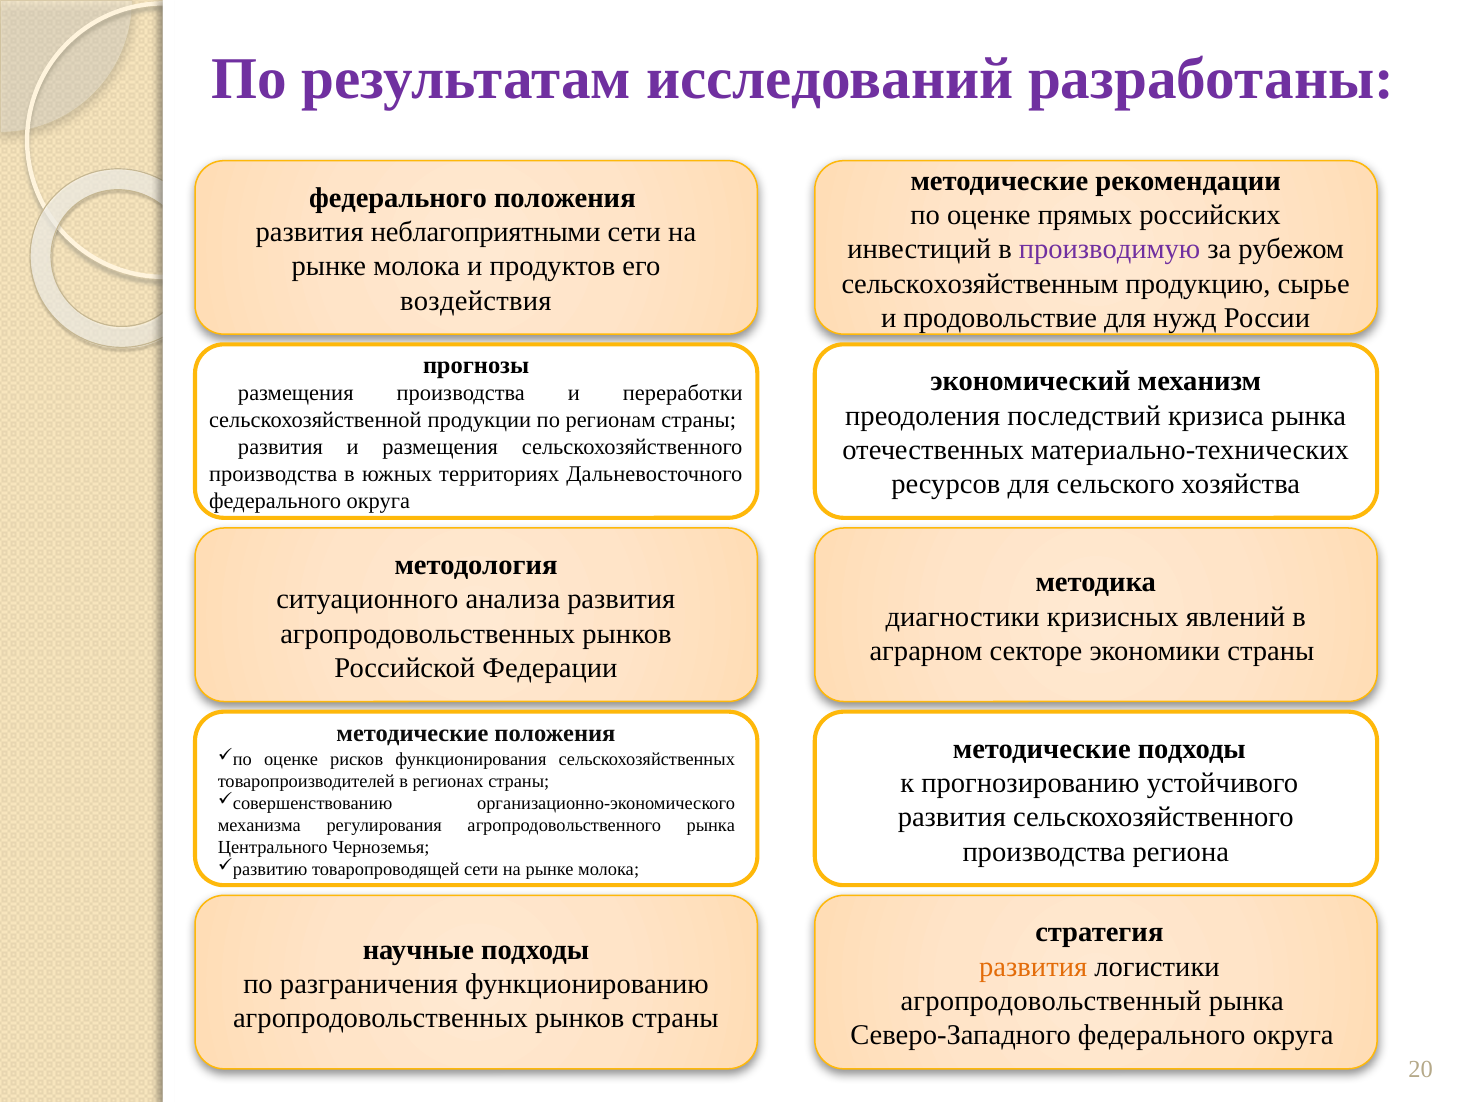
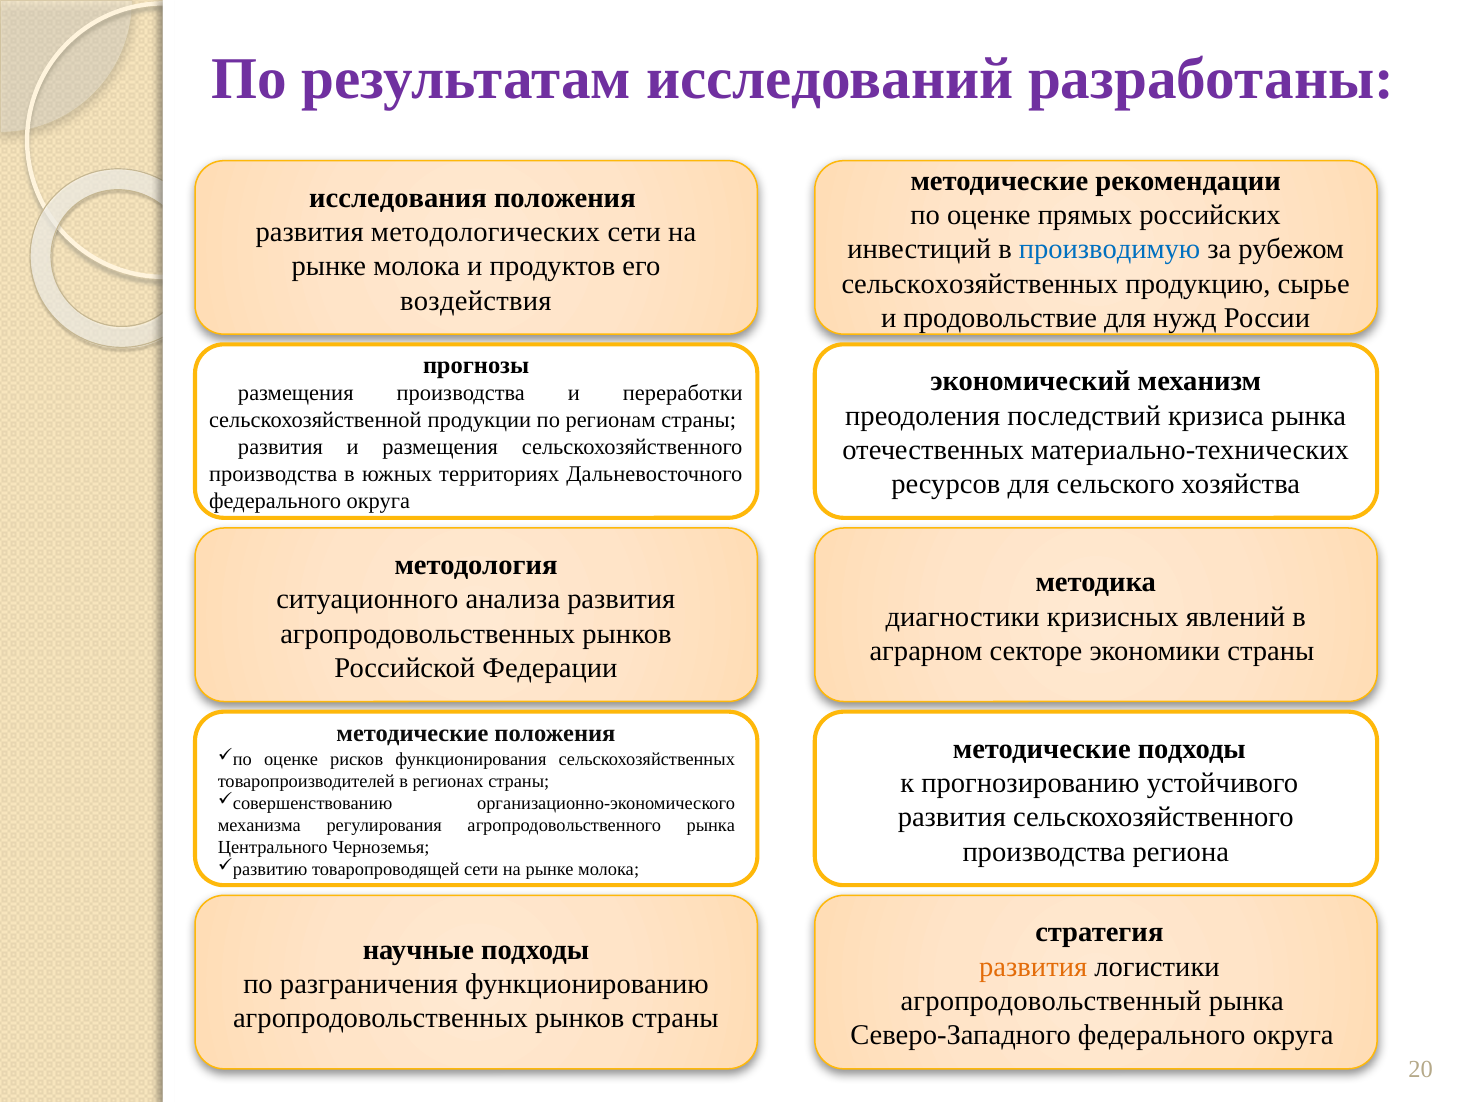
федерального at (398, 198): федерального -> исследования
неблагоприятными: неблагоприятными -> методологических
производимую colour: purple -> blue
сельскохозяйственным at (980, 284): сельскохозяйственным -> сельскохозяйственных
